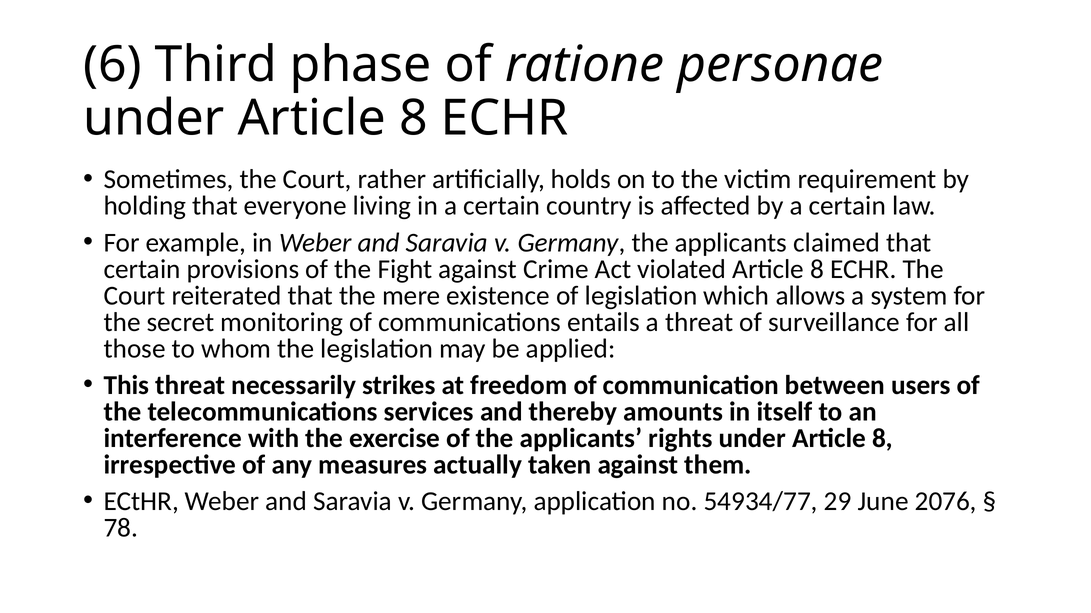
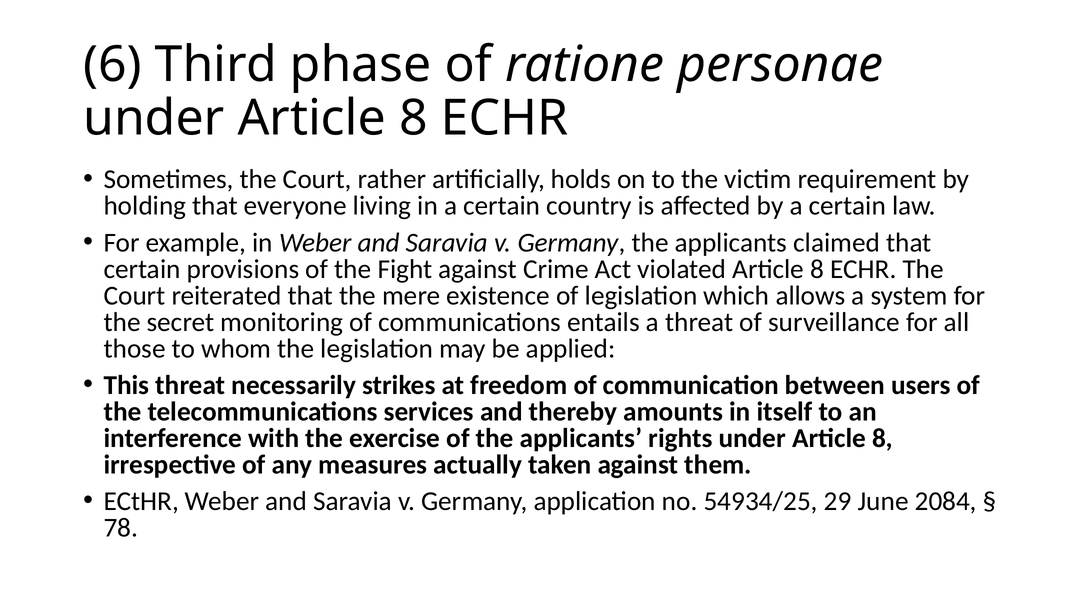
54934/77: 54934/77 -> 54934/25
2076: 2076 -> 2084
